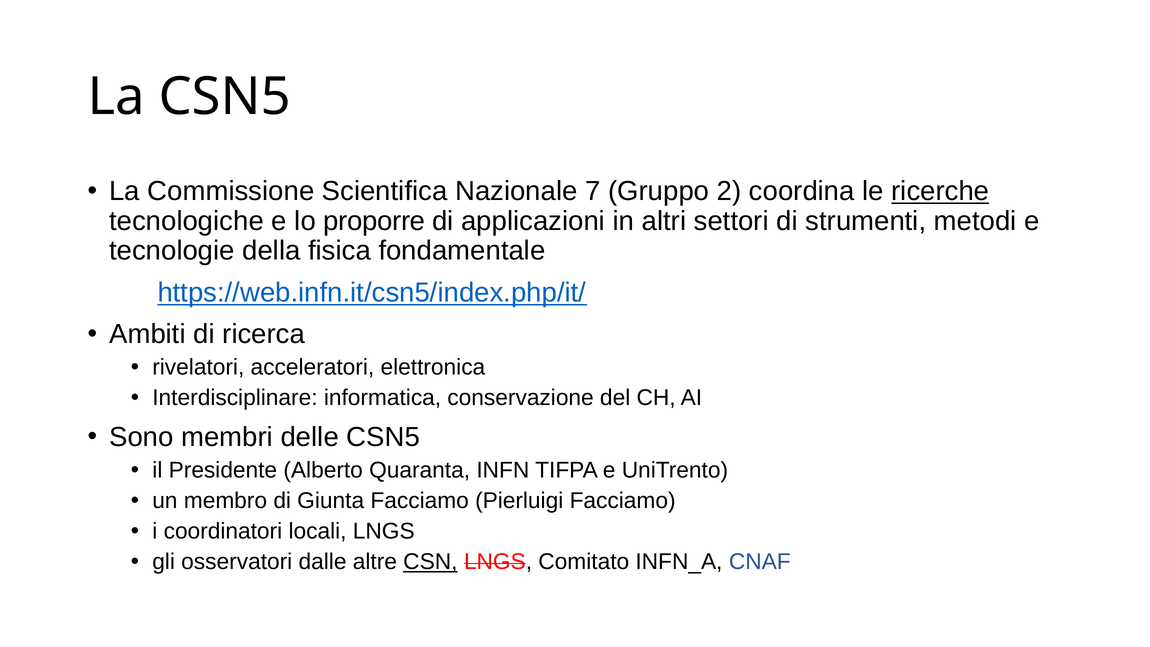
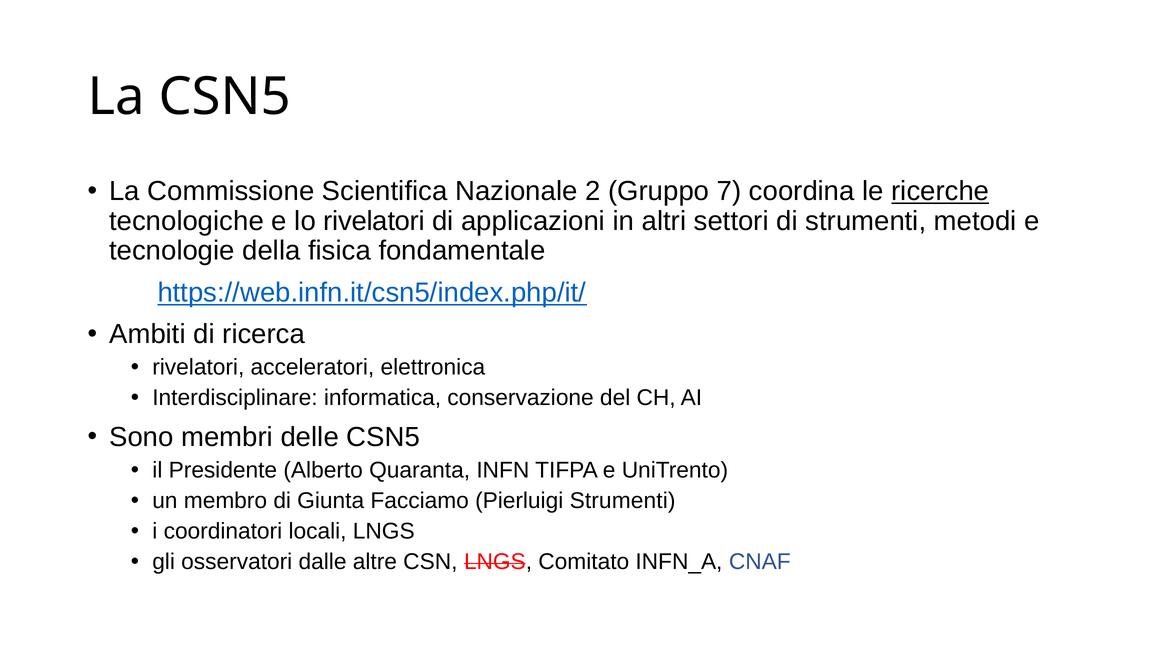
7: 7 -> 2
2: 2 -> 7
lo proporre: proporre -> rivelatori
Pierluigi Facciamo: Facciamo -> Strumenti
CSN underline: present -> none
